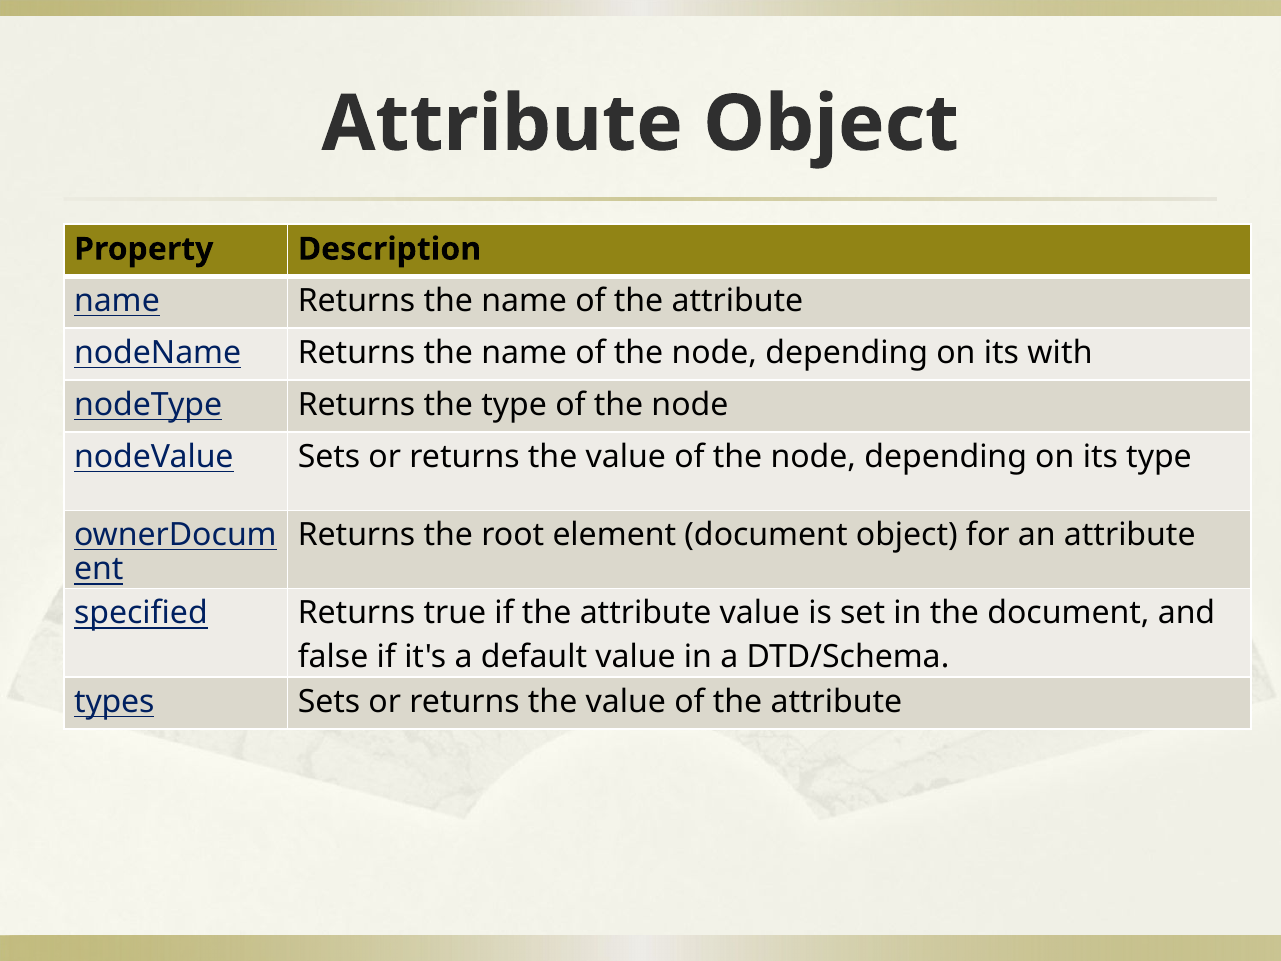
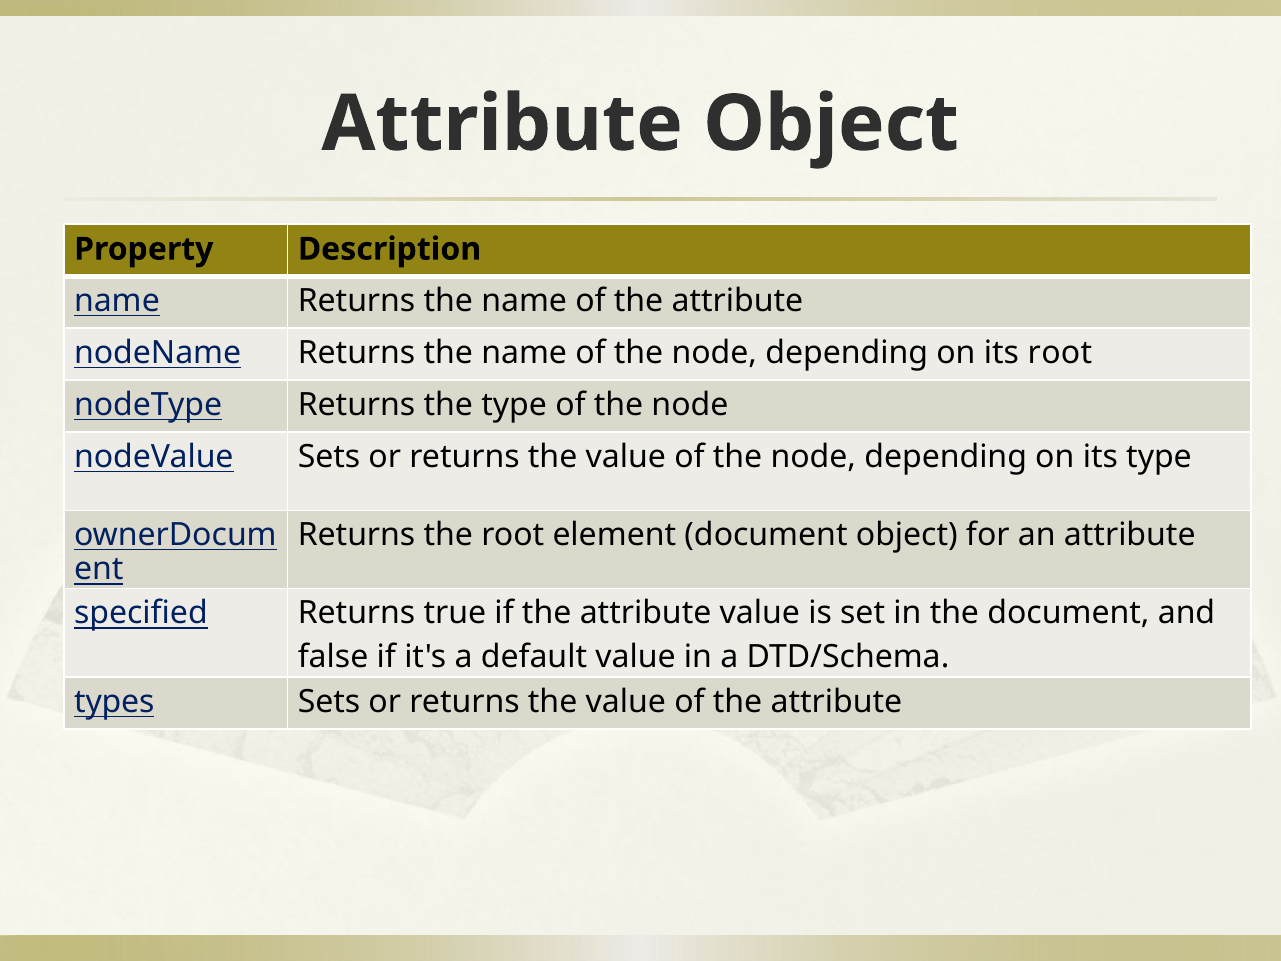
its with: with -> root
